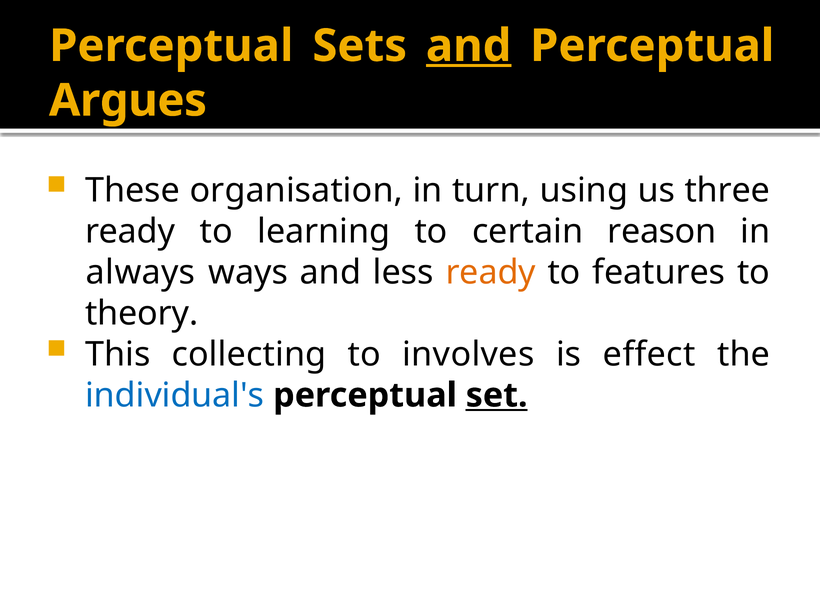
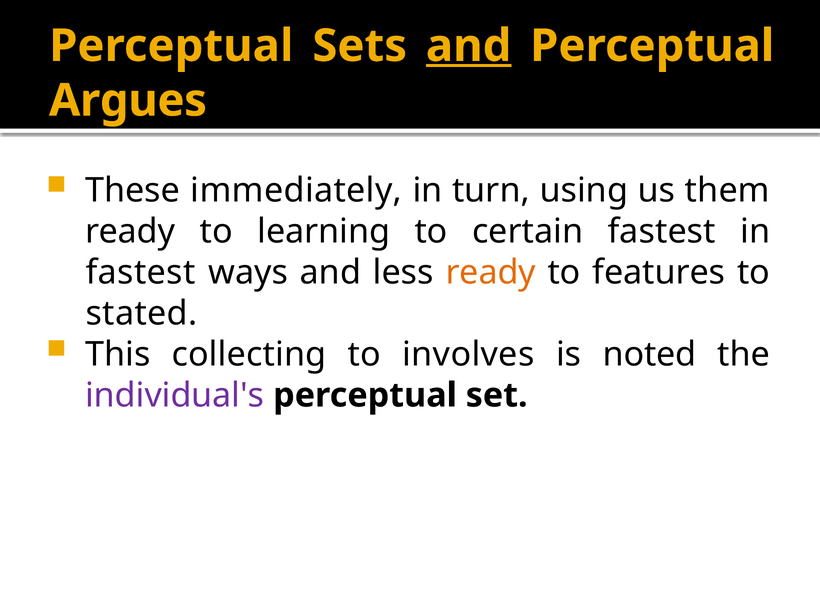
organisation: organisation -> immediately
three: three -> them
certain reason: reason -> fastest
always at (141, 272): always -> fastest
theory: theory -> stated
effect: effect -> noted
individual's colour: blue -> purple
set underline: present -> none
